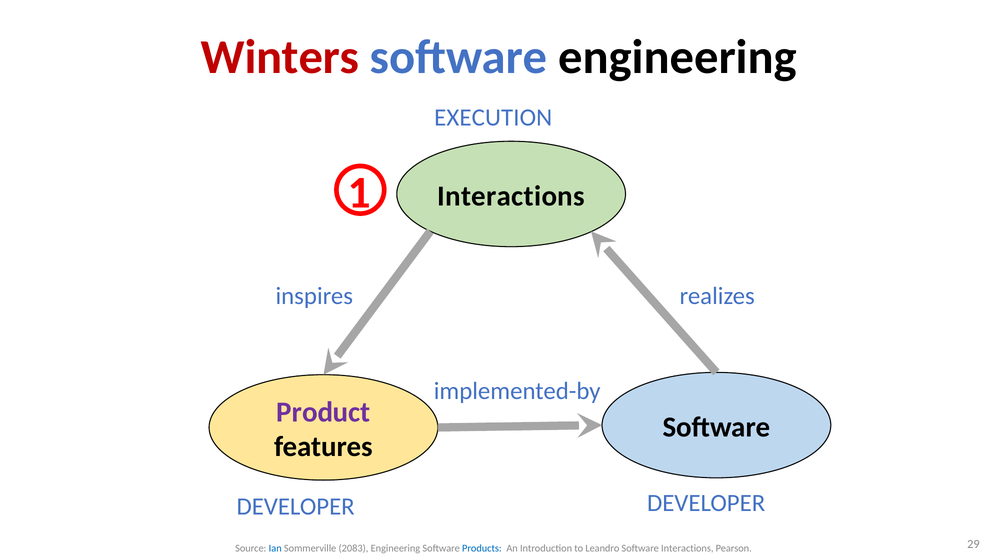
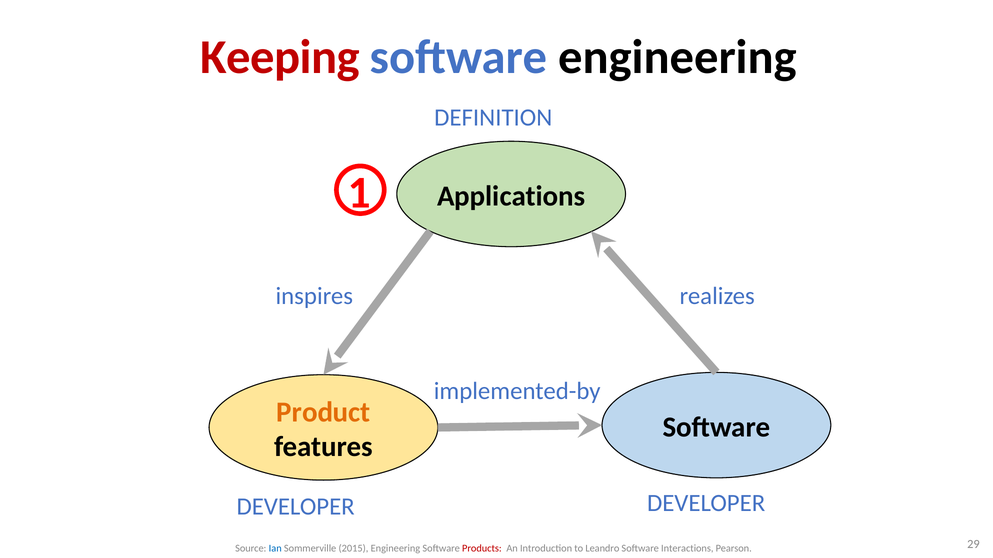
Winters: Winters -> Keeping
EXECUTION: EXECUTION -> DEFINITION
Interactions at (511, 196): Interactions -> Applications
Product colour: purple -> orange
2083: 2083 -> 2015
Products colour: blue -> red
